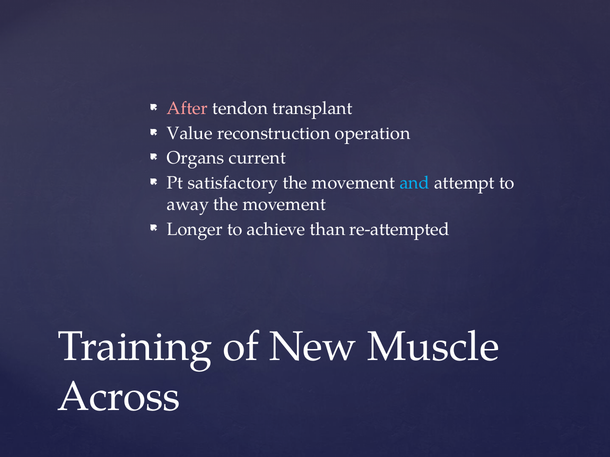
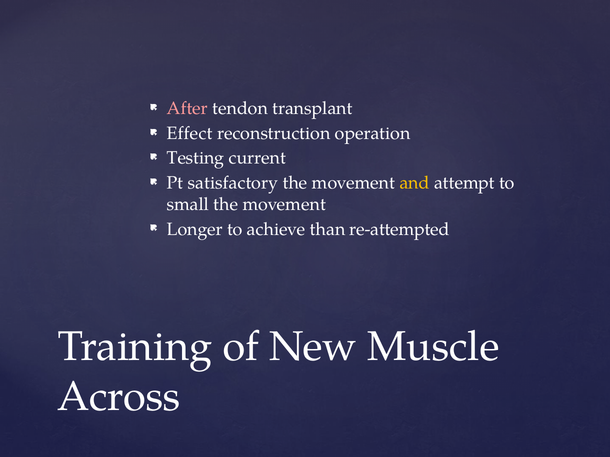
Value: Value -> Effect
Organs: Organs -> Testing
and colour: light blue -> yellow
away: away -> small
